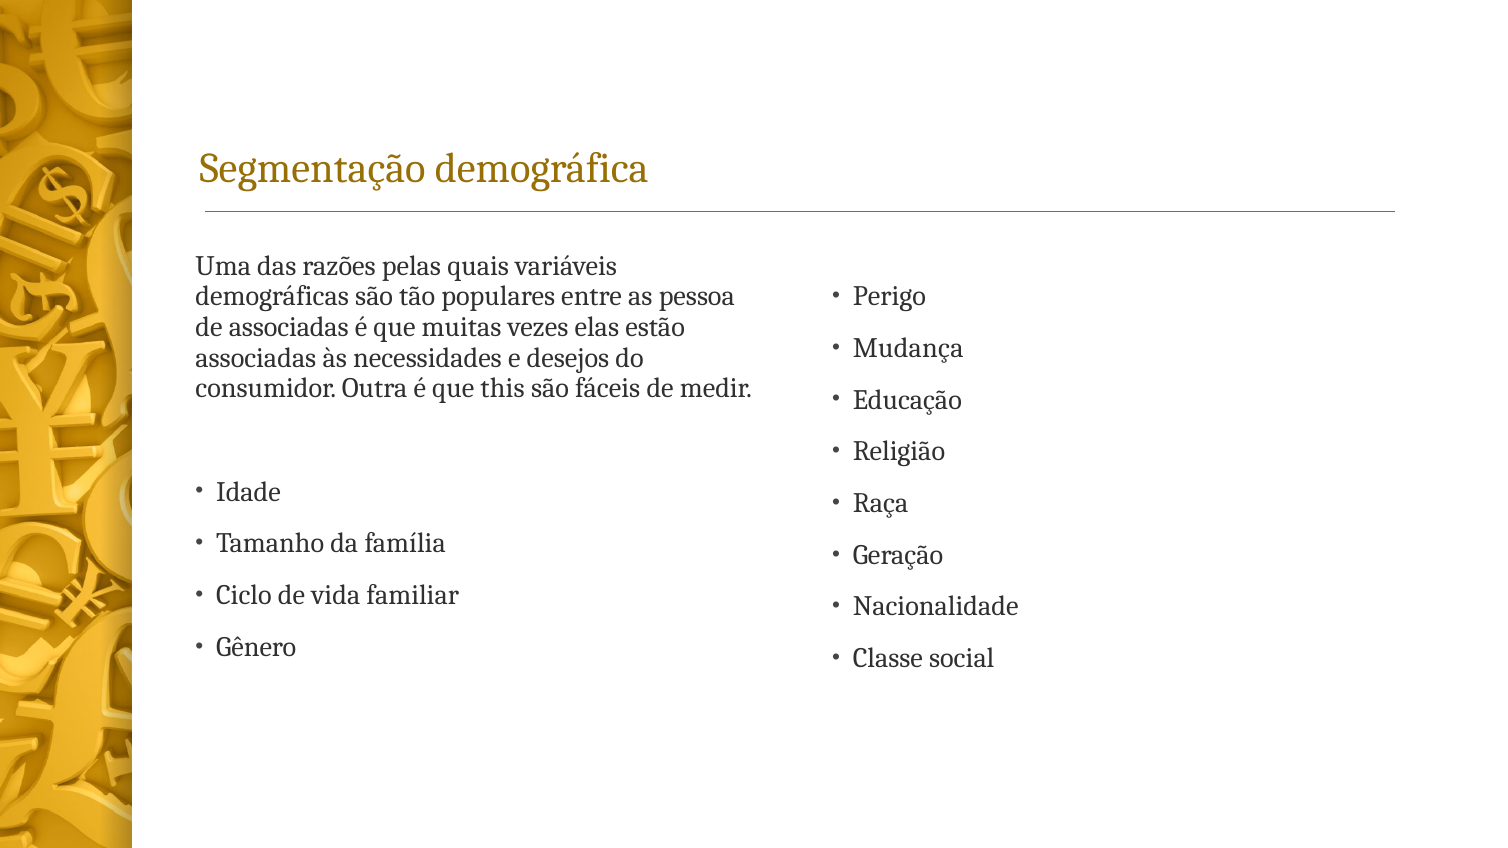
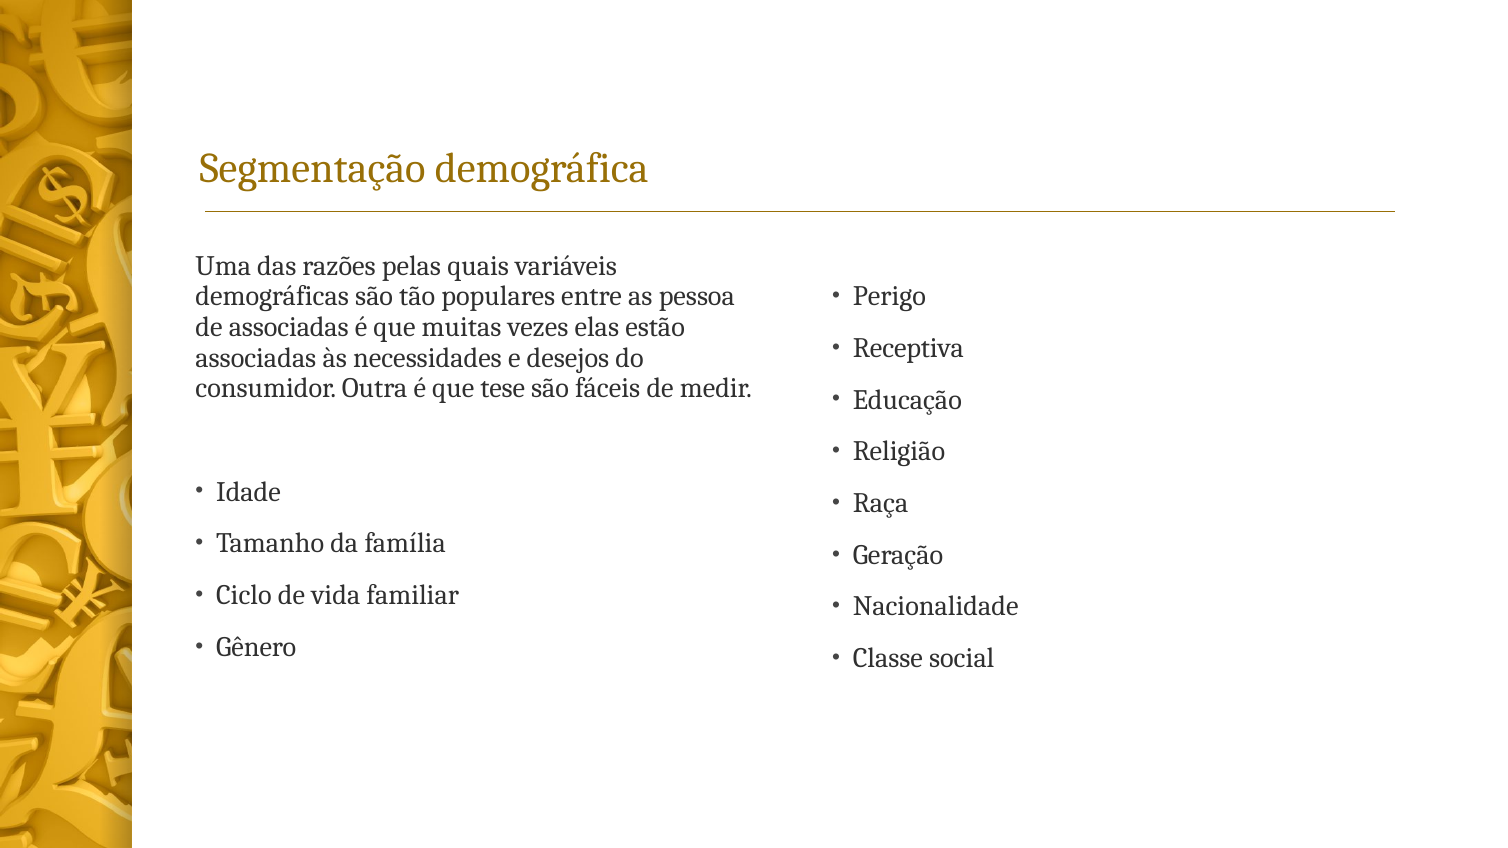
Mudança: Mudança -> Receptiva
this: this -> tese
